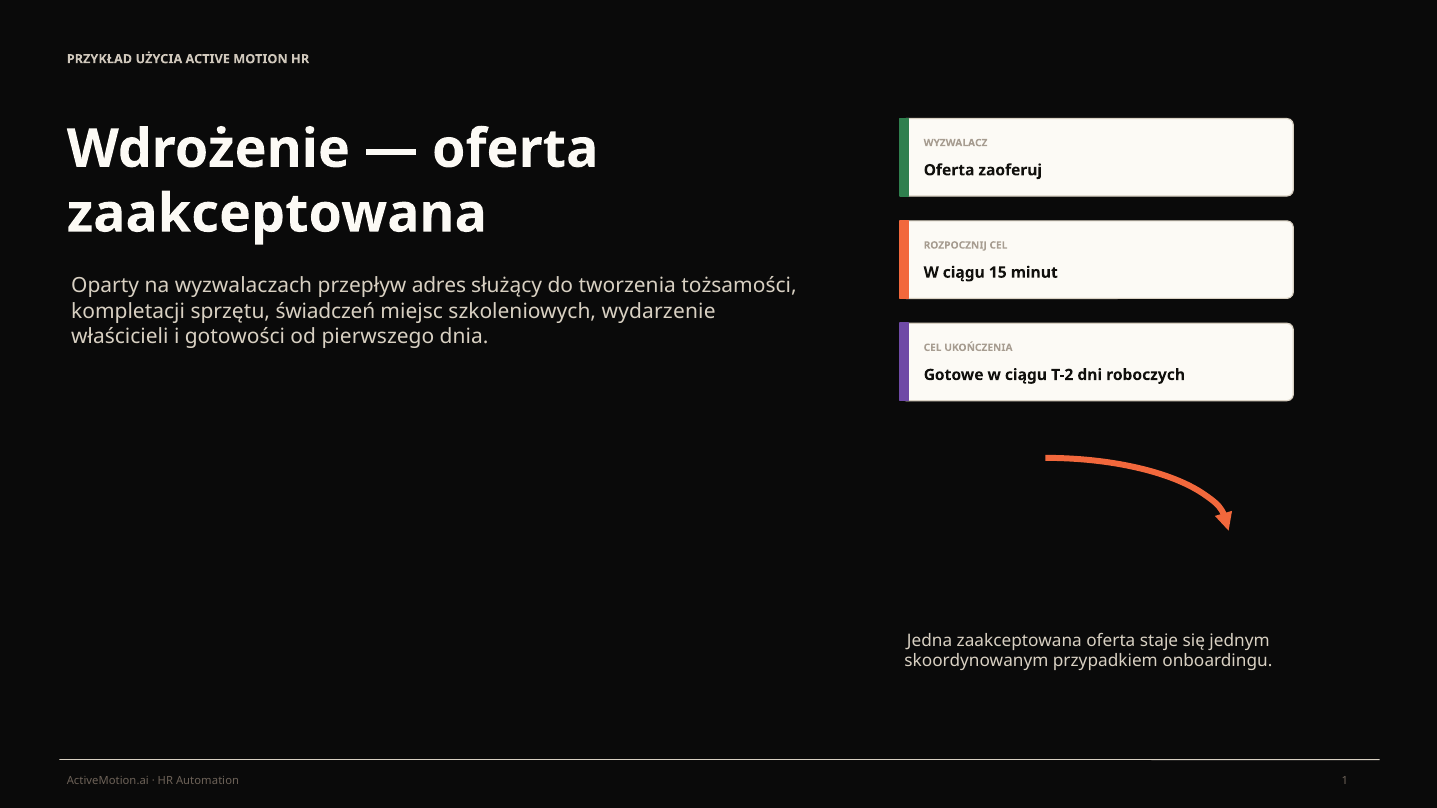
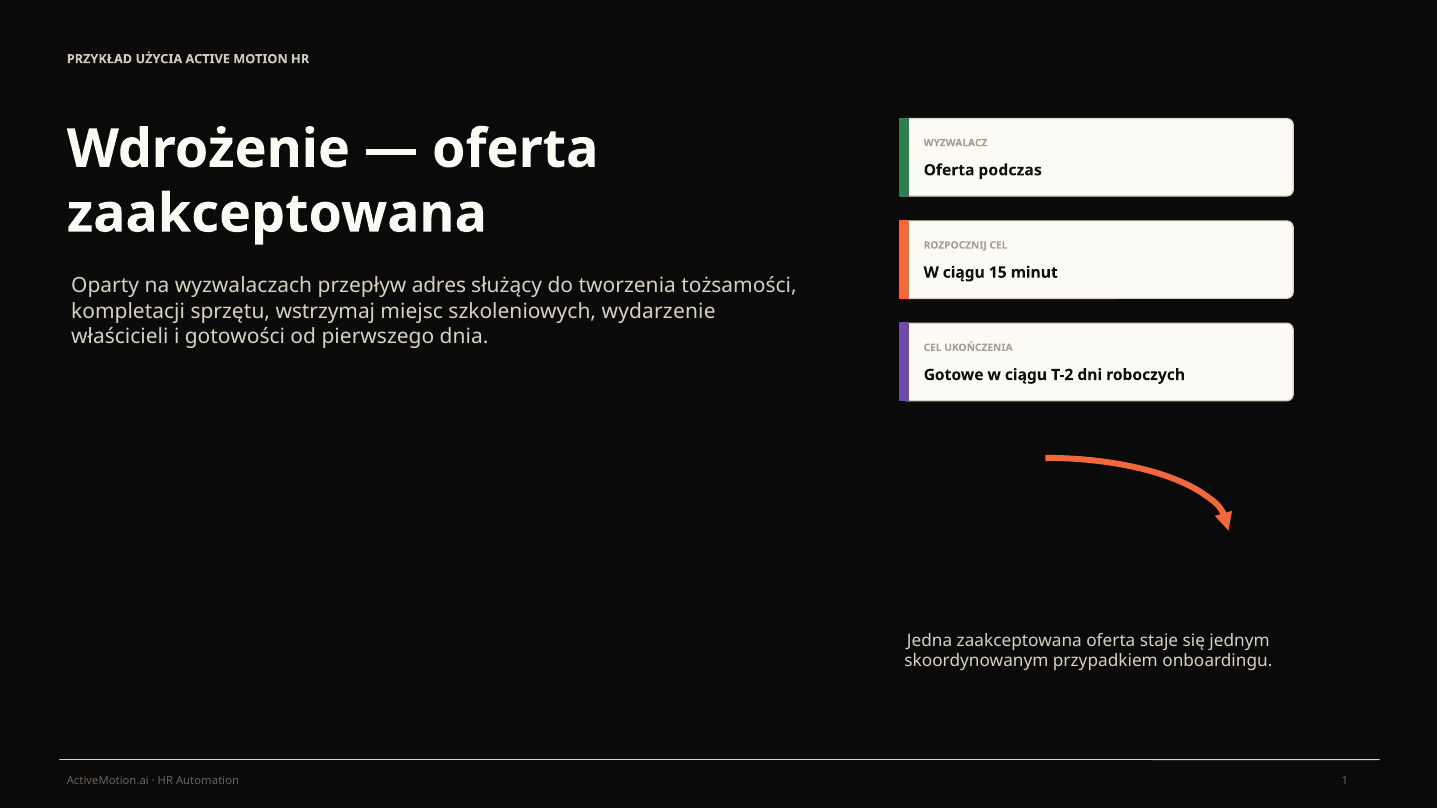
zaoferuj: zaoferuj -> podczas
świadczeń: świadczeń -> wstrzymaj
